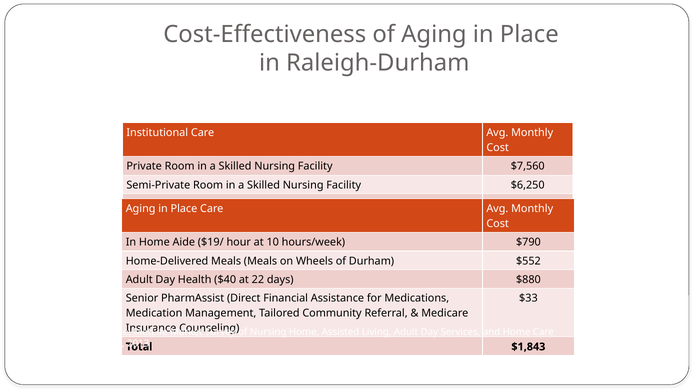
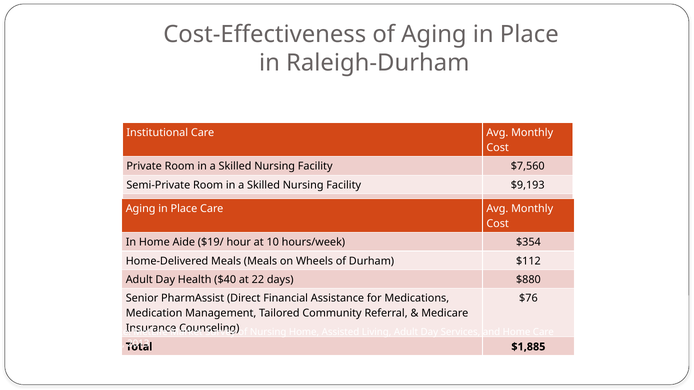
$6,250: $6,250 -> $9,193
$790: $790 -> $354
$552: $552 -> $112
$33: $33 -> $76
$1,843: $1,843 -> $1,885
